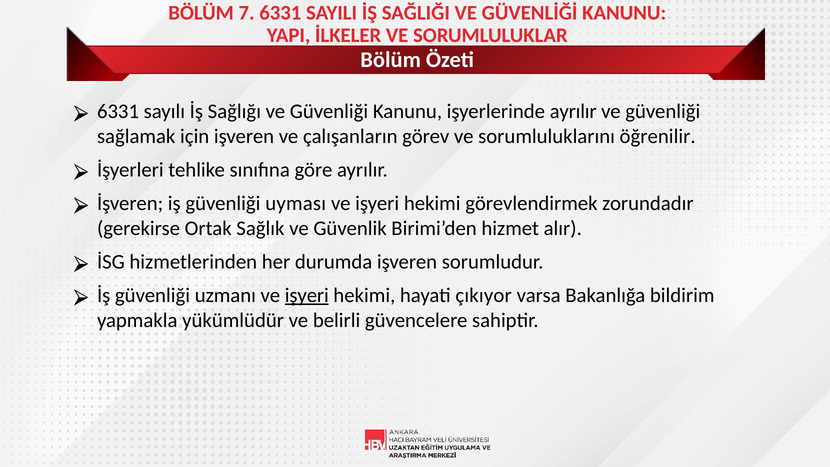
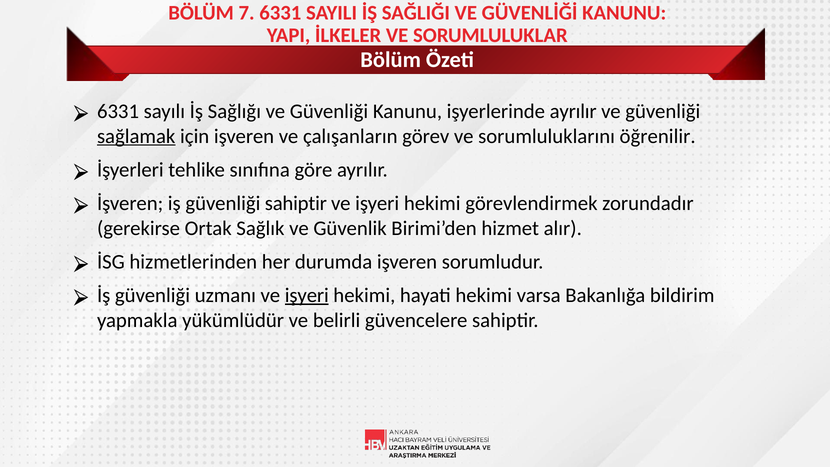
sağlamak underline: none -> present
güvenliği uyması: uyması -> sahiptir
hayati çıkıyor: çıkıyor -> hekimi
